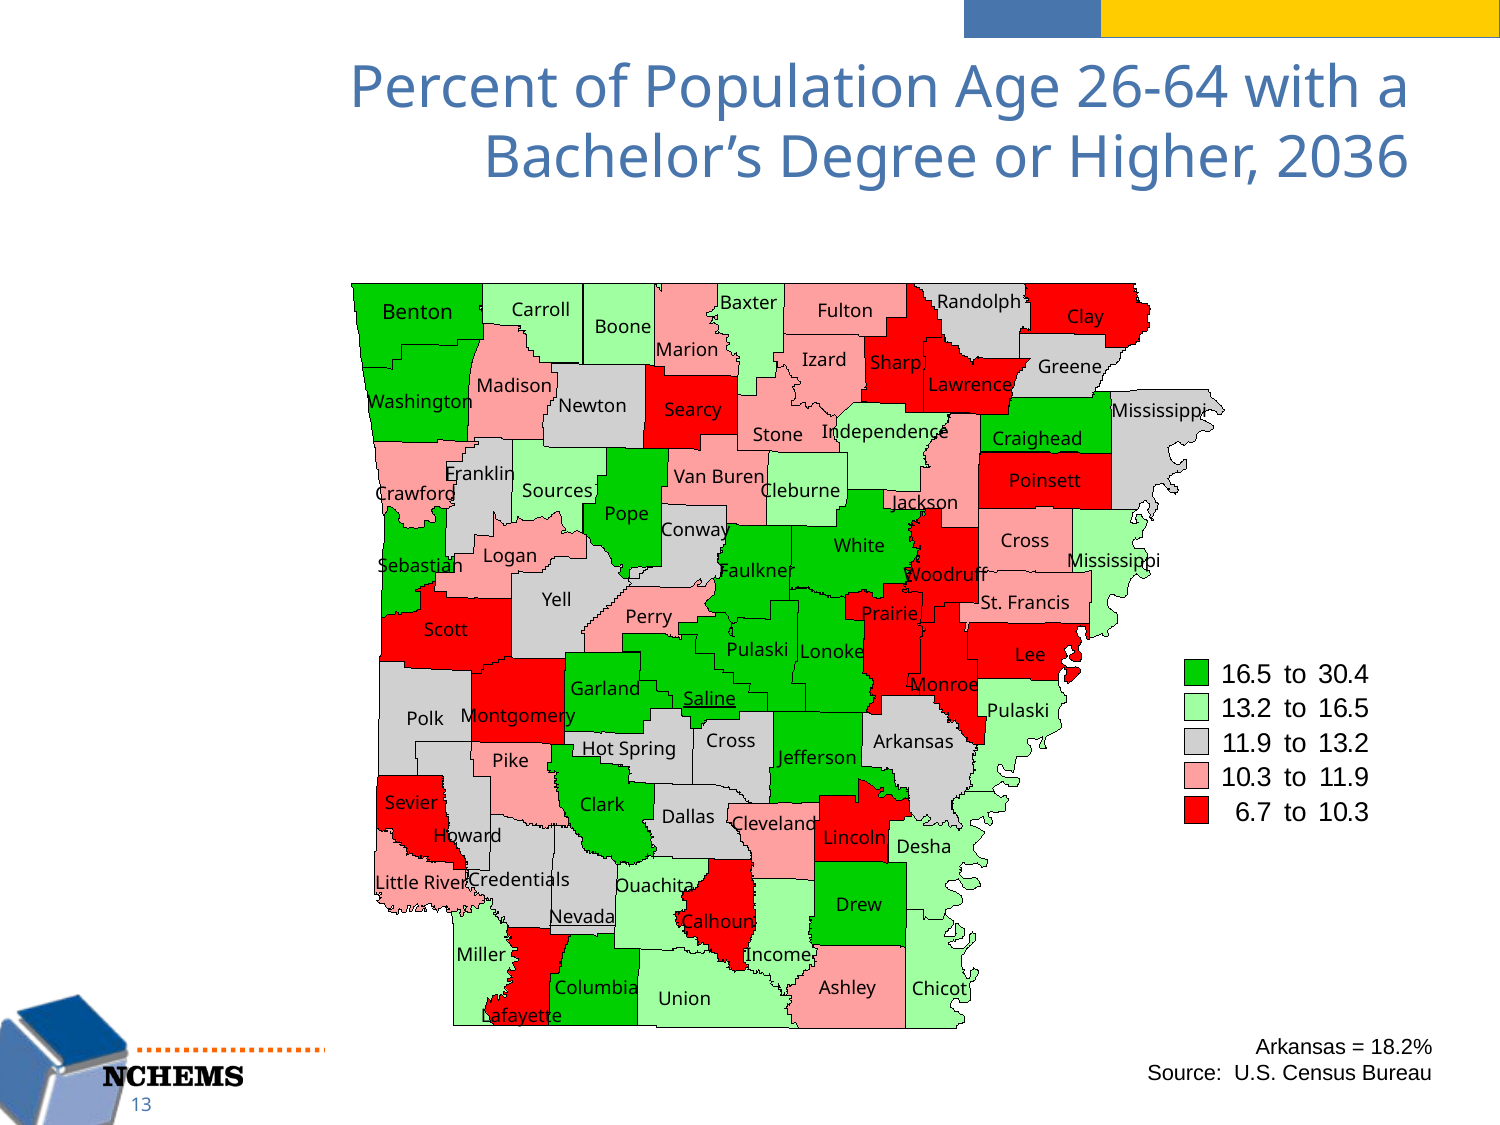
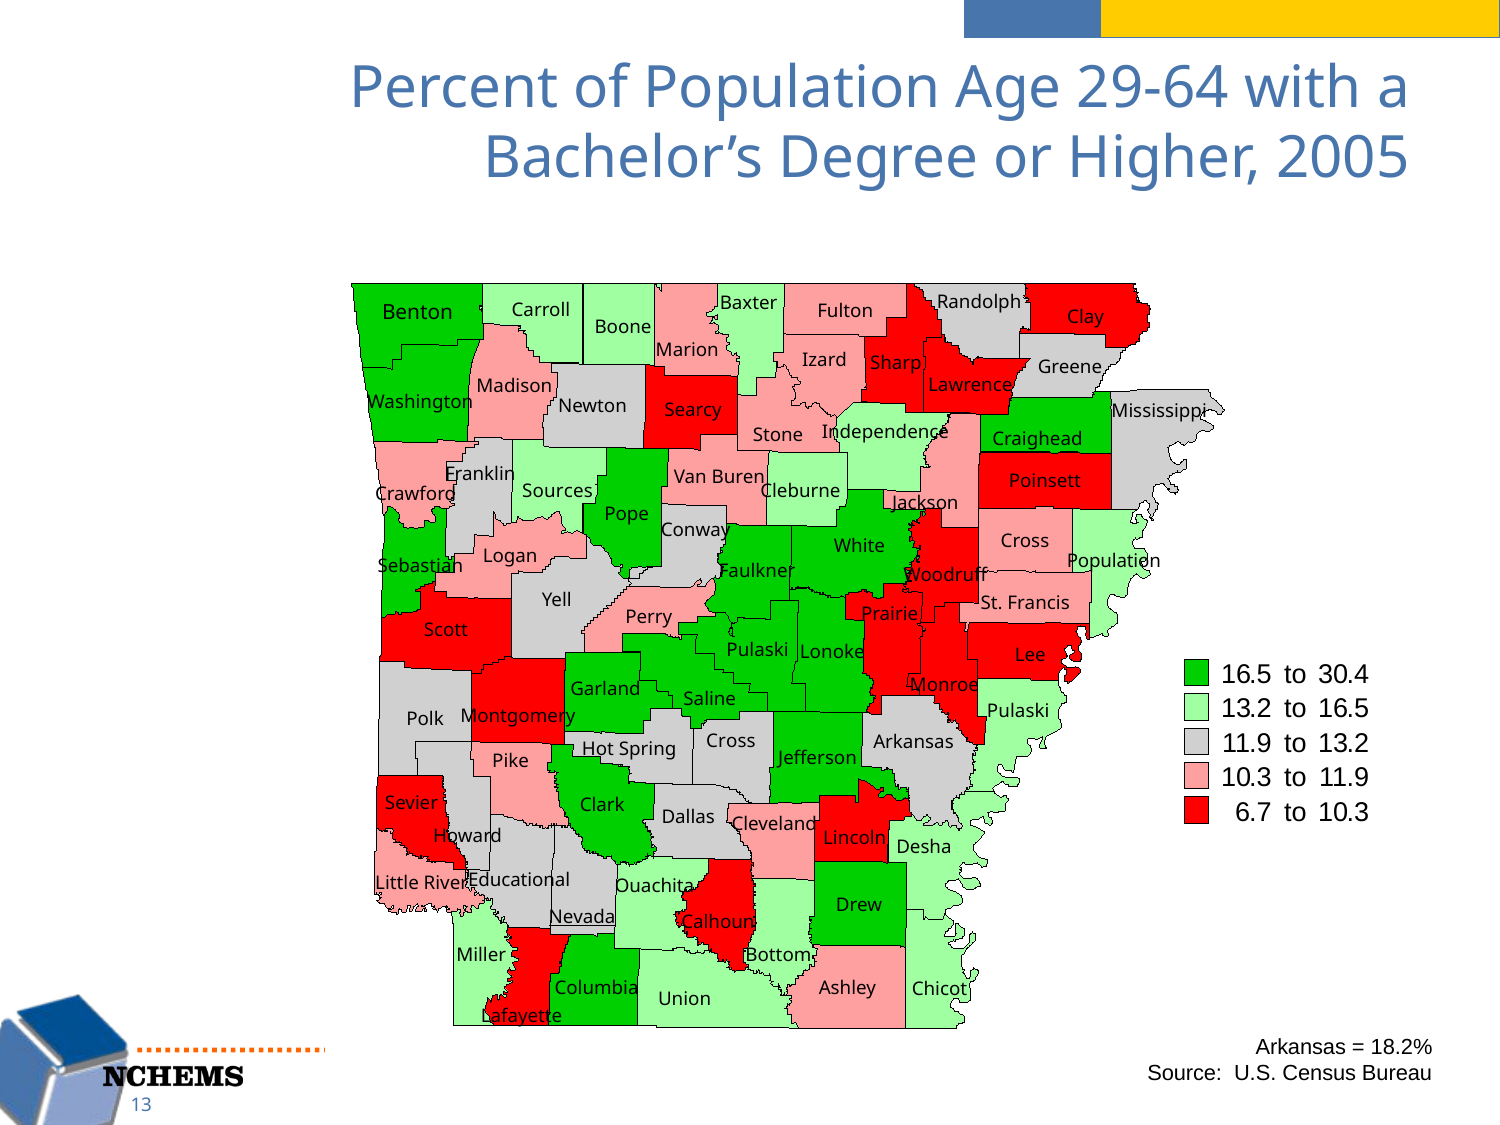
26-64: 26-64 -> 29-64
2036: 2036 -> 2005
Mississippi at (1114, 561): Mississippi -> Population
Saline underline: present -> none
Credentials: Credentials -> Educational
Income: Income -> Bottom
